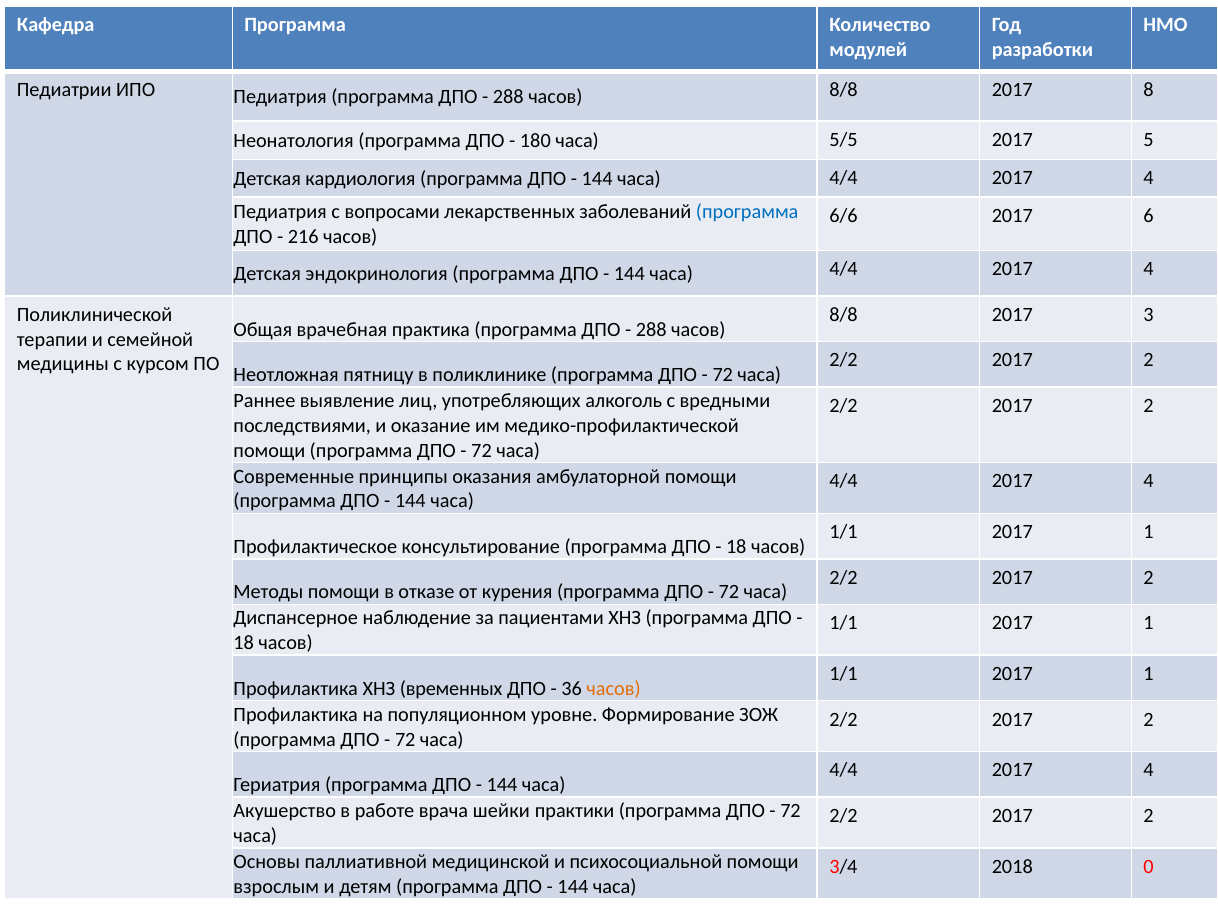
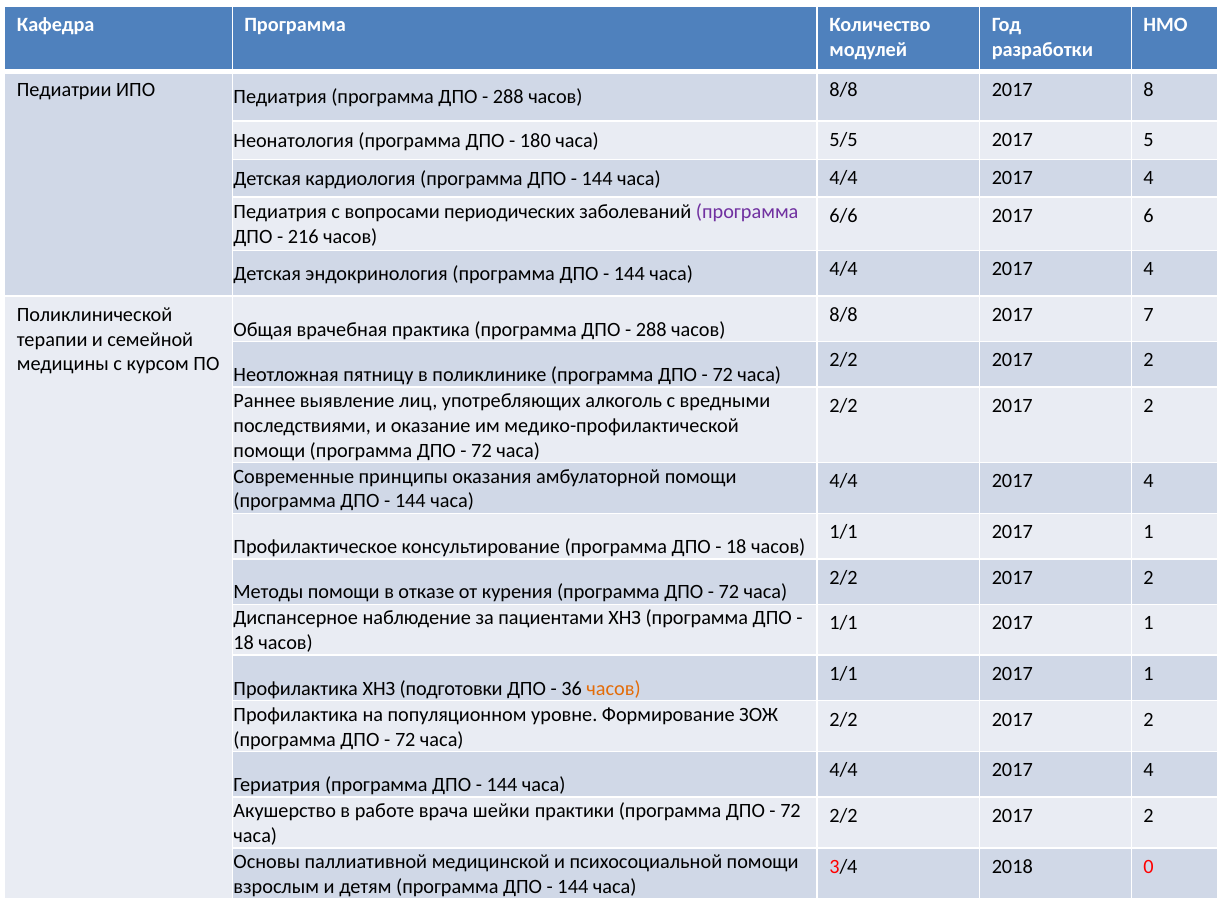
лекарственных: лекарственных -> периодических
программа at (747, 212) colour: blue -> purple
3: 3 -> 7
временных: временных -> подготовки
